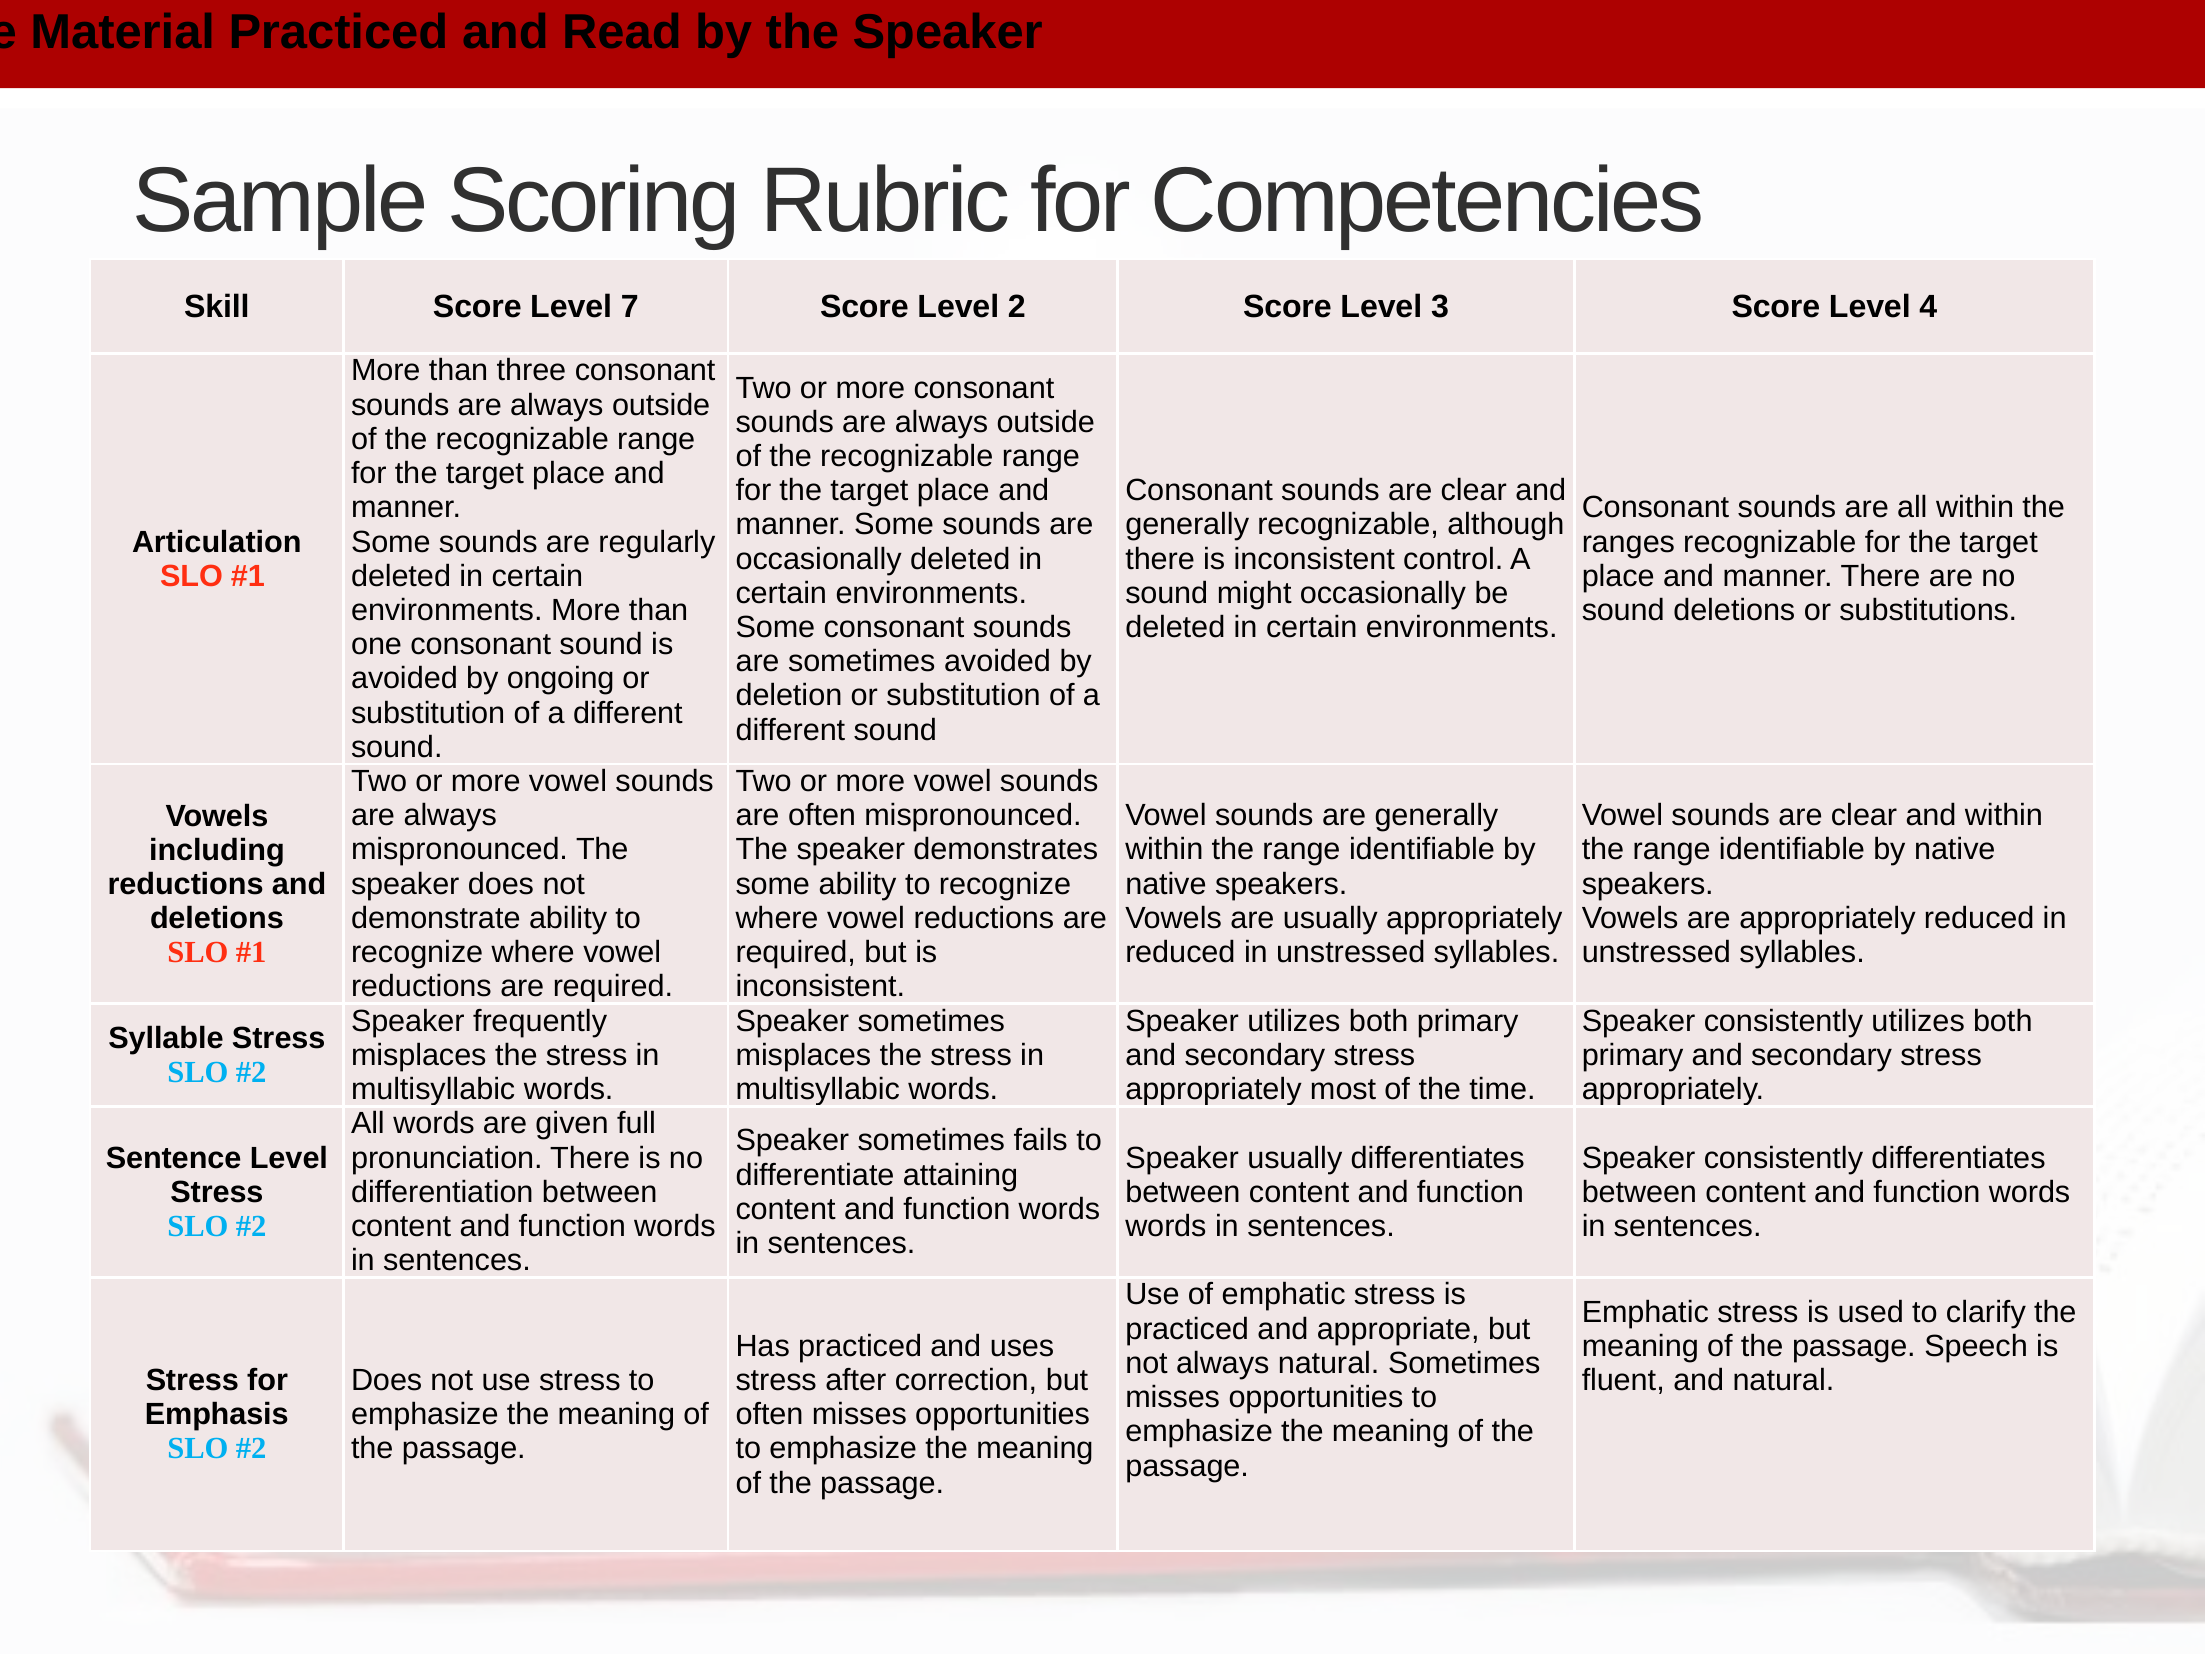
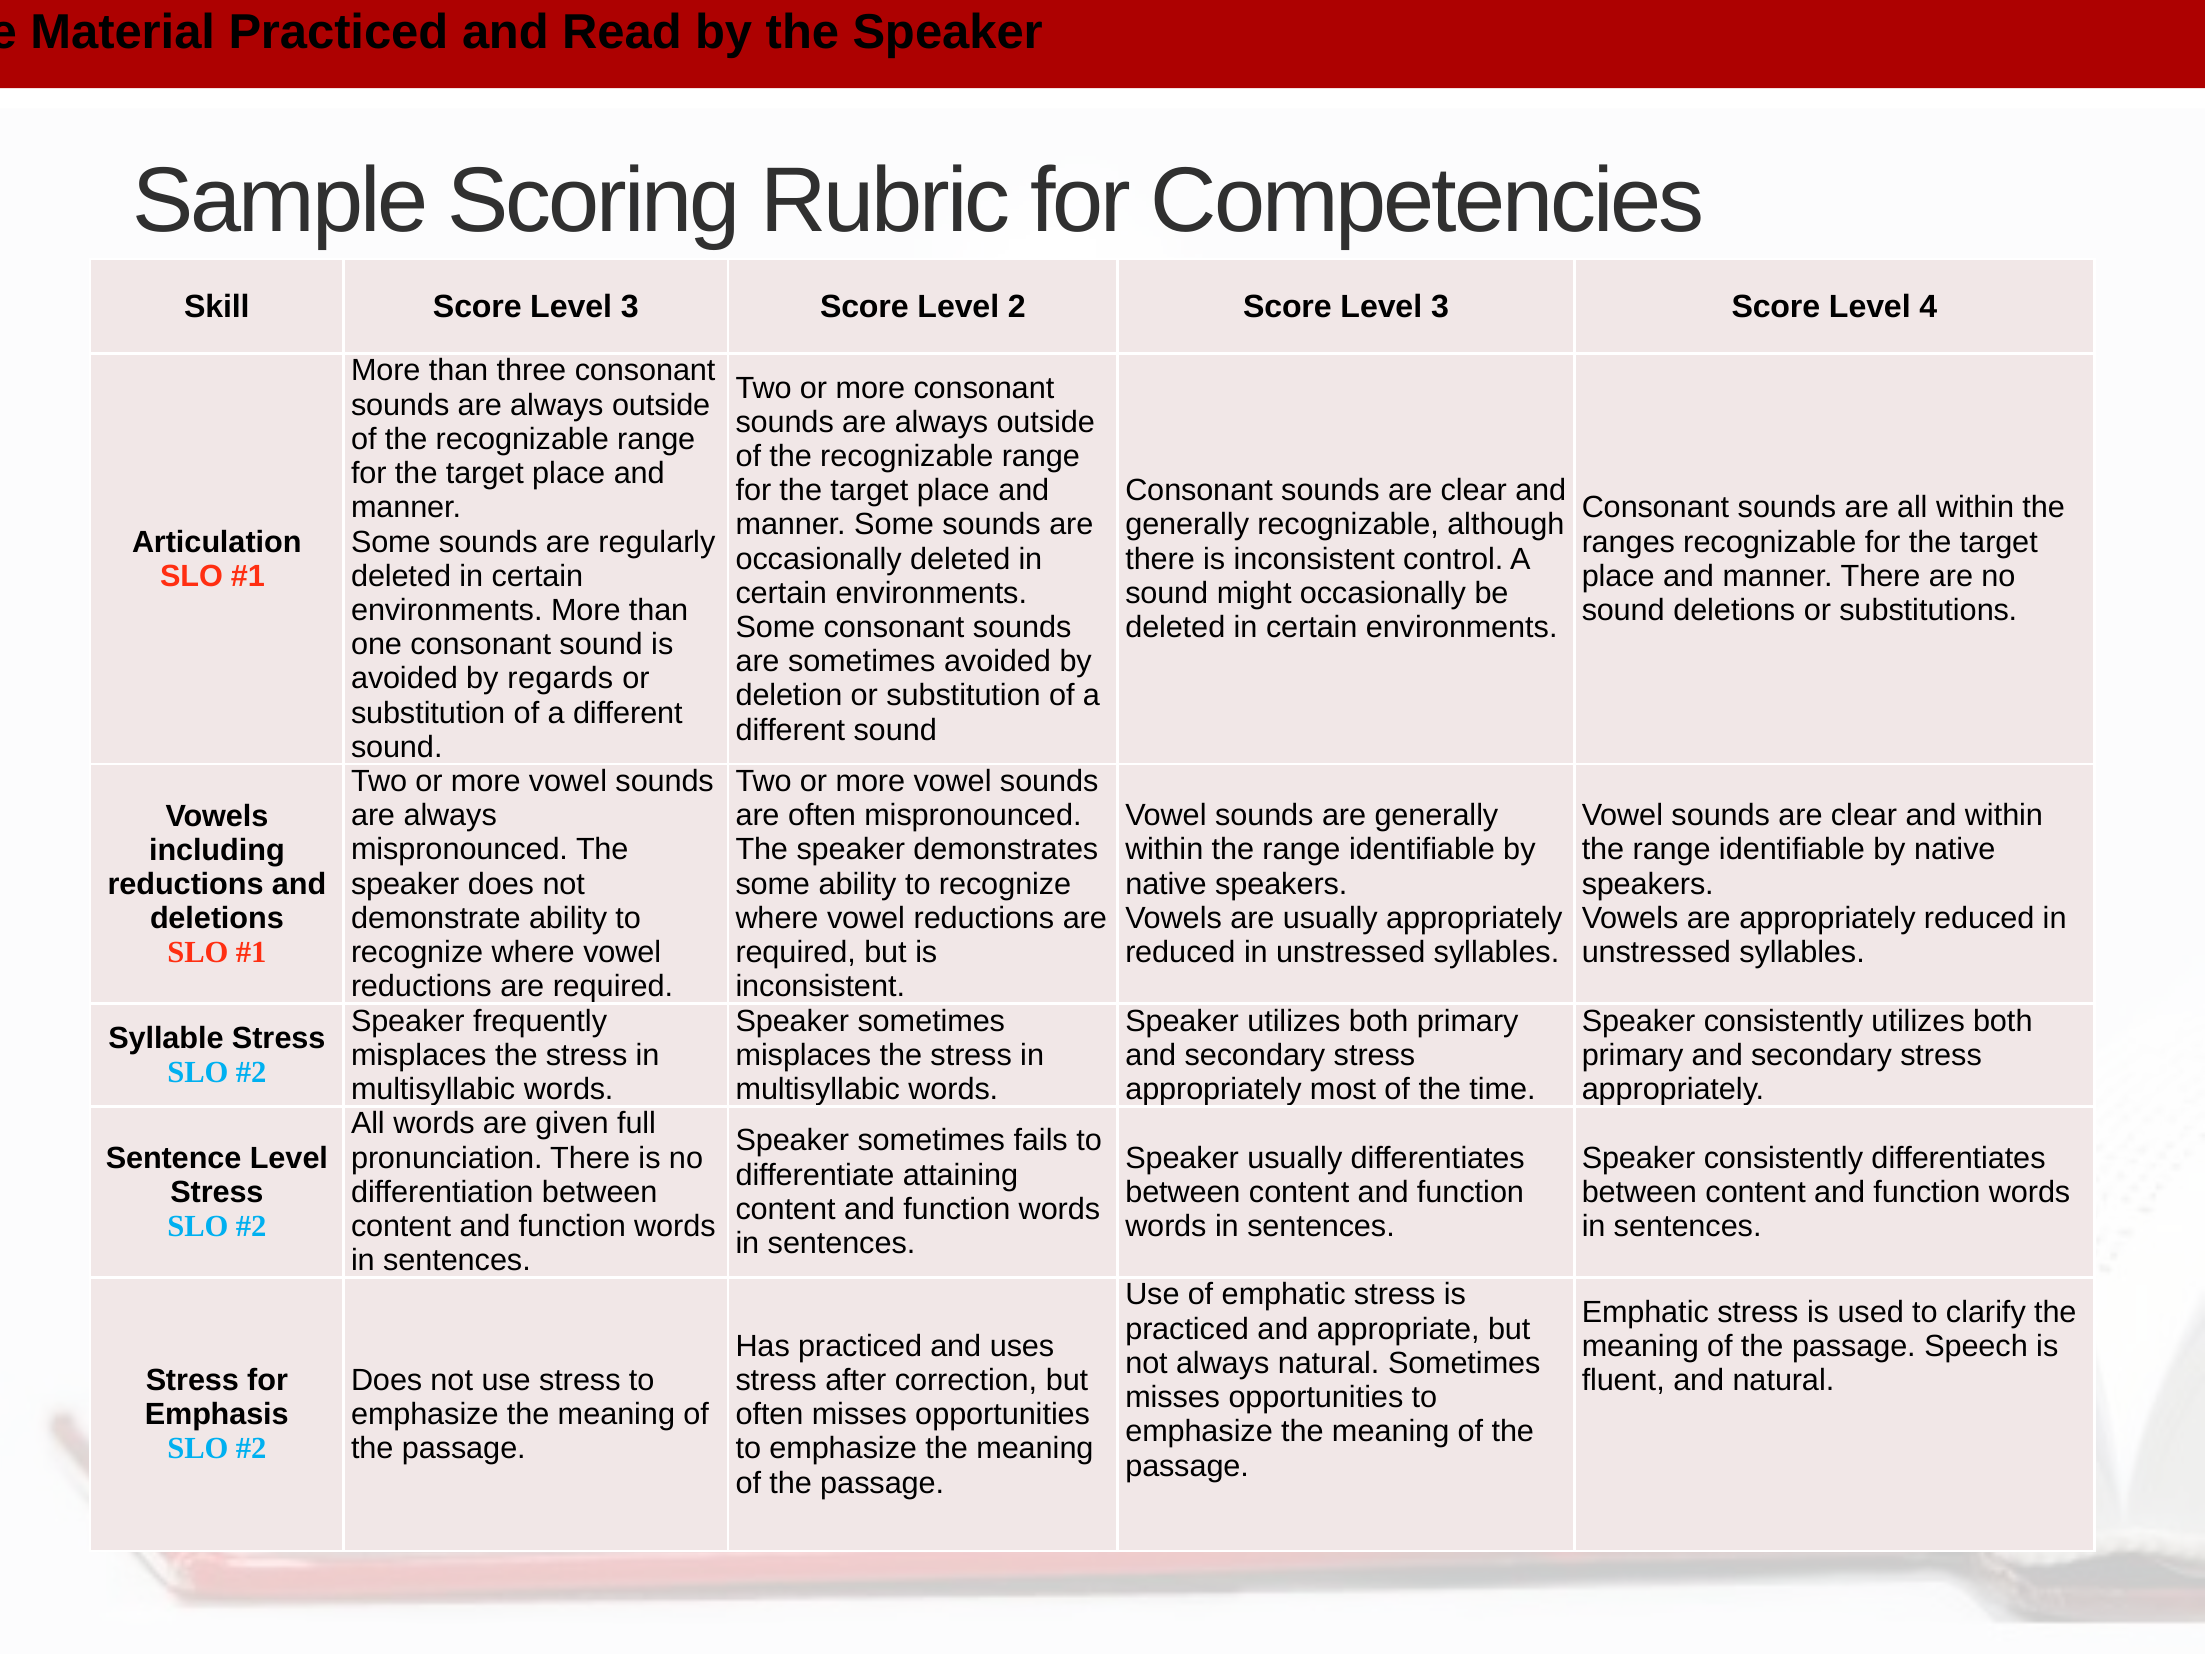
Skill Score Level 7: 7 -> 3
ongoing: ongoing -> regards
